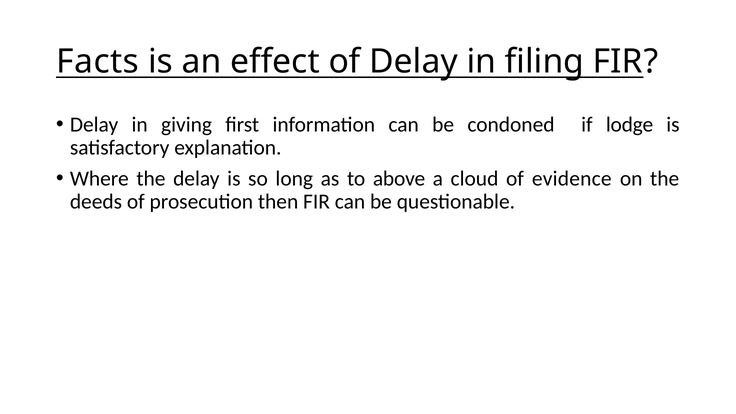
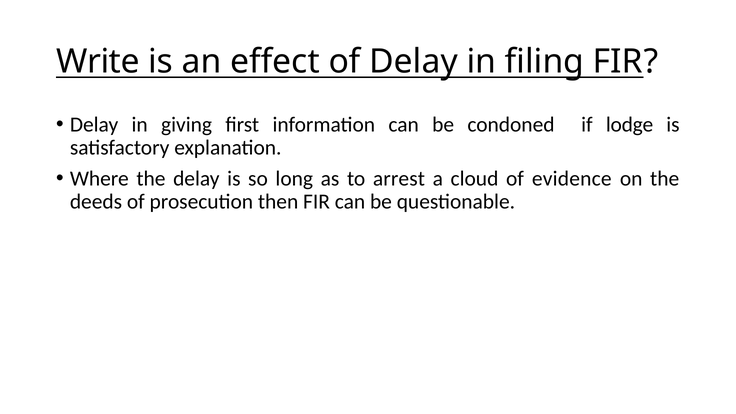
Facts: Facts -> Write
above: above -> arrest
